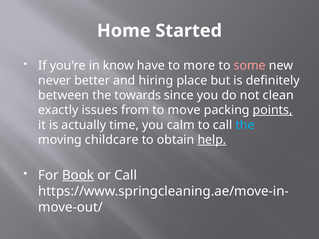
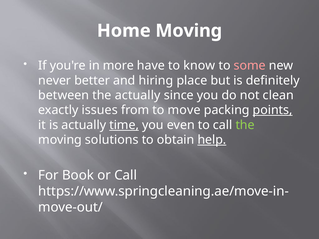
Home Started: Started -> Moving
know: know -> more
more: more -> know
the towards: towards -> actually
time underline: none -> present
calm: calm -> even
the at (245, 125) colour: light blue -> light green
childcare: childcare -> solutions
Book underline: present -> none
